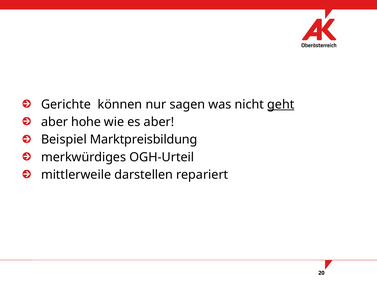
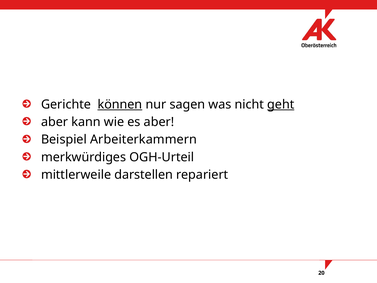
können underline: none -> present
hohe: hohe -> kann
Marktpreisbildung: Marktpreisbildung -> Arbeiterkammern
